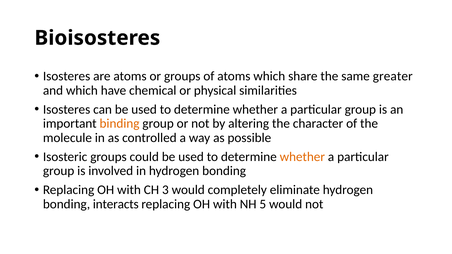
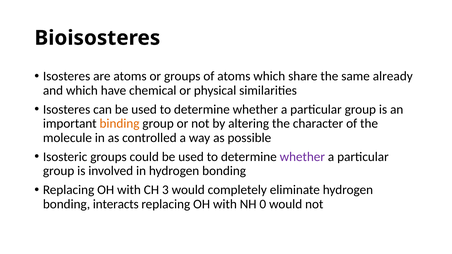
greater: greater -> already
whether at (302, 157) colour: orange -> purple
5: 5 -> 0
